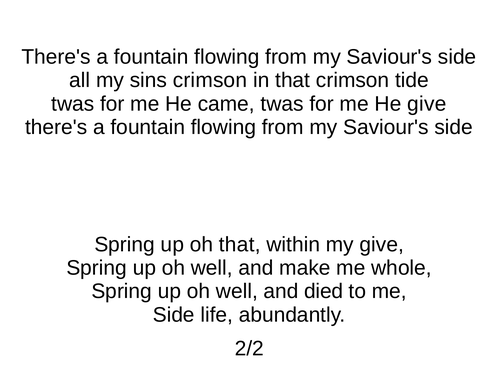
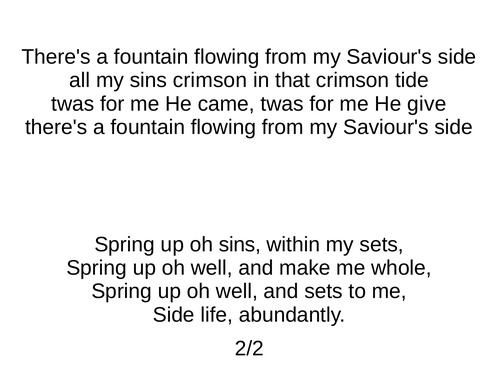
oh that: that -> sins
my give: give -> sets
and died: died -> sets
